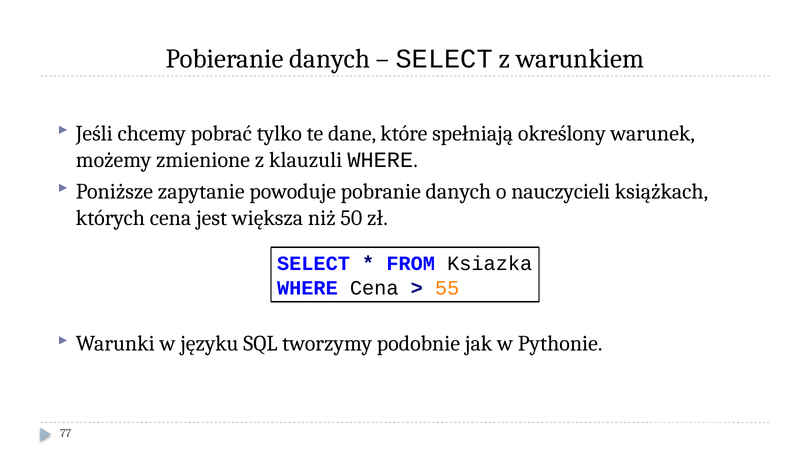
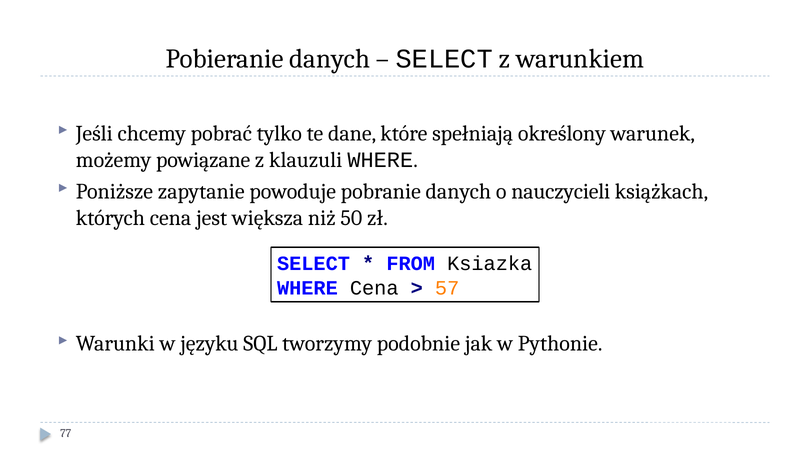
zmienione: zmienione -> powiązane
55: 55 -> 57
